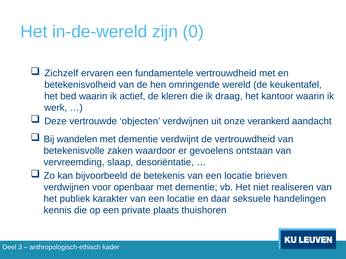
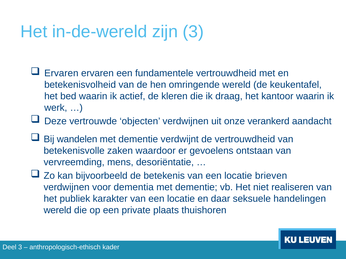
zijn 0: 0 -> 3
Zichzelf at (61, 73): Zichzelf -> Ervaren
slaap: slaap -> mens
openbaar: openbaar -> dementia
kennis at (58, 211): kennis -> wereld
